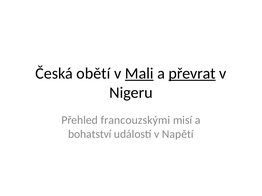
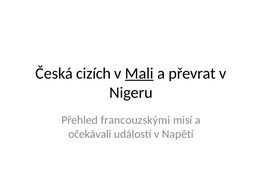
obětí: obětí -> cizích
převrat underline: present -> none
bohatství: bohatství -> očekávali
